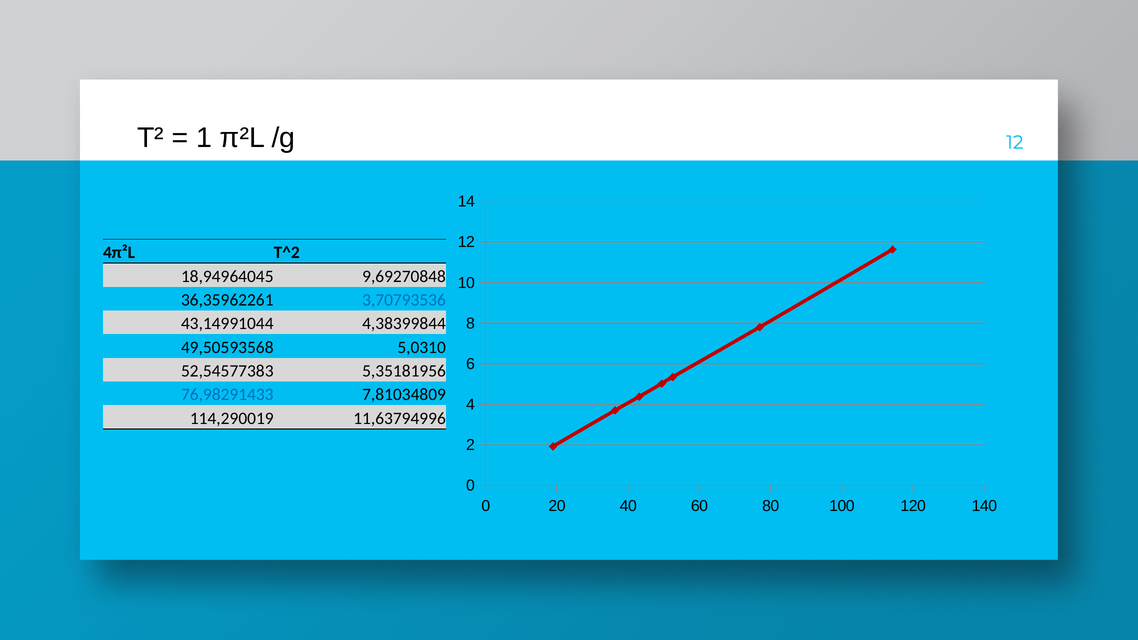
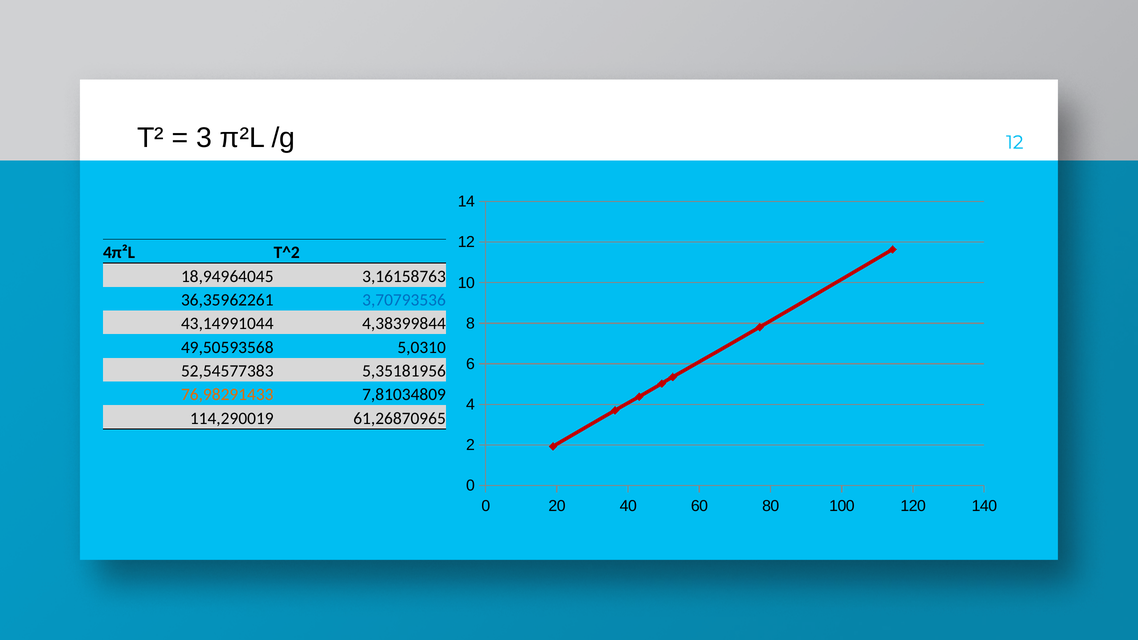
1: 1 -> 3
9,69270848: 9,69270848 -> 3,16158763
76,98291433 colour: blue -> orange
11,63794996: 11,63794996 -> 61,26870965
